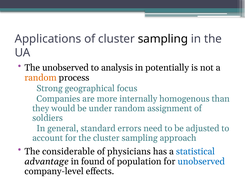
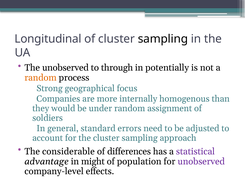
Applications: Applications -> Longitudinal
analysis: analysis -> through
physicians: physicians -> differences
statistical colour: blue -> purple
found: found -> might
unobserved at (201, 161) colour: blue -> purple
